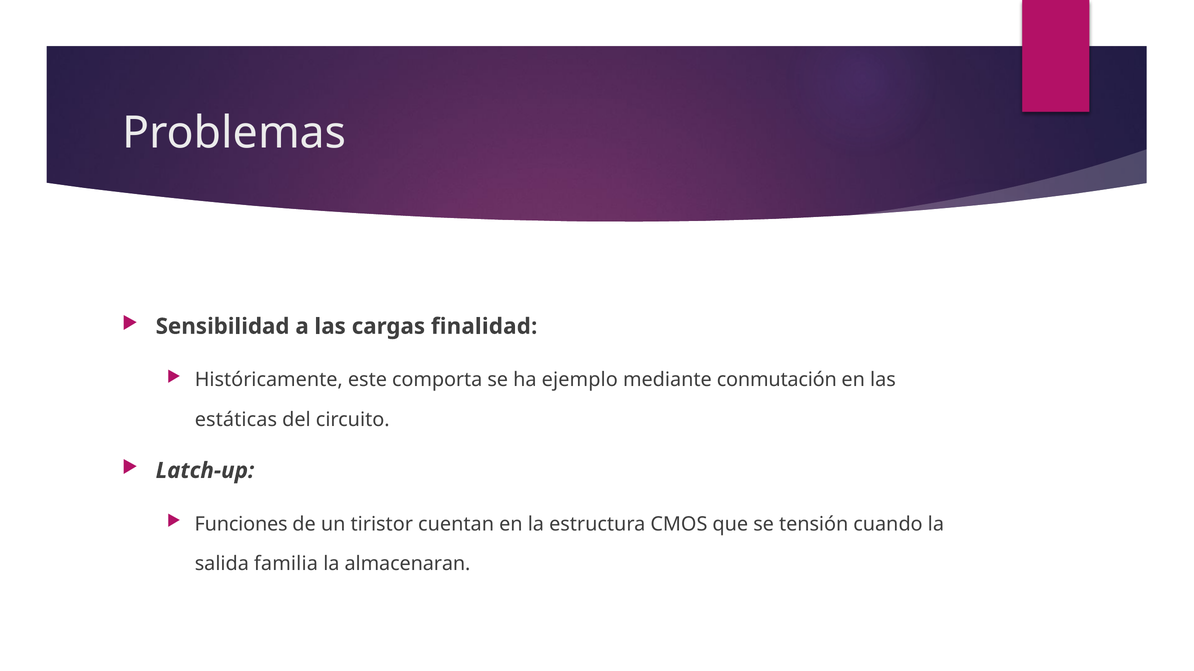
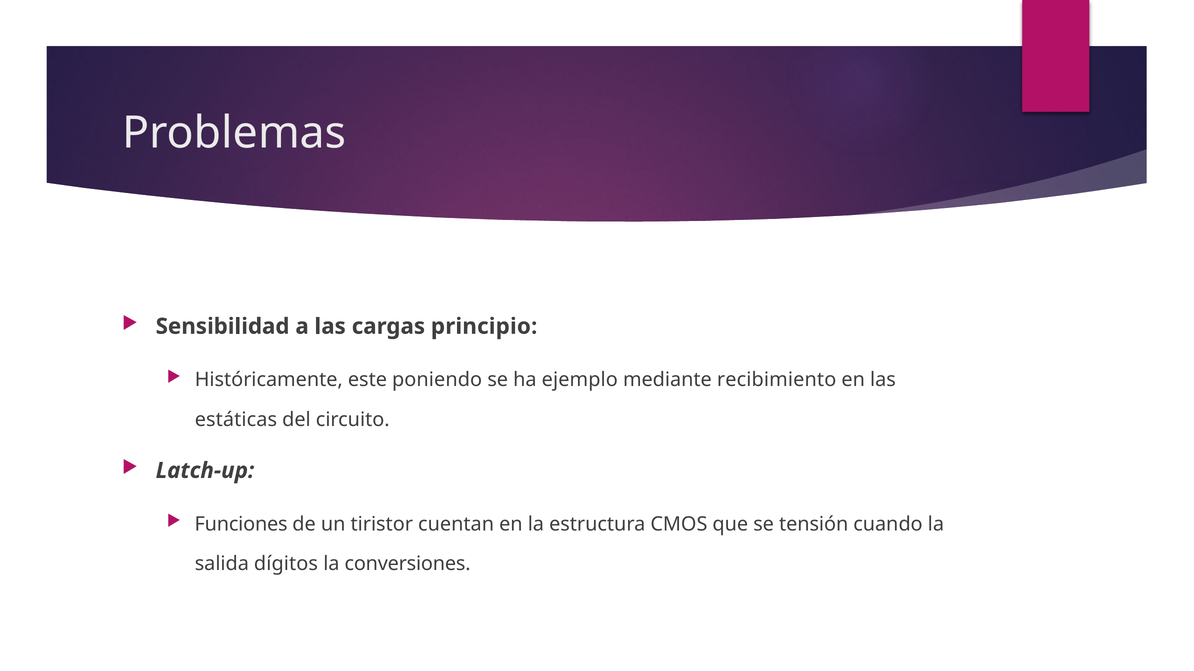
finalidad: finalidad -> principio
comporta: comporta -> poniendo
conmutación: conmutación -> recibimiento
familia: familia -> dígitos
almacenaran: almacenaran -> conversiones
